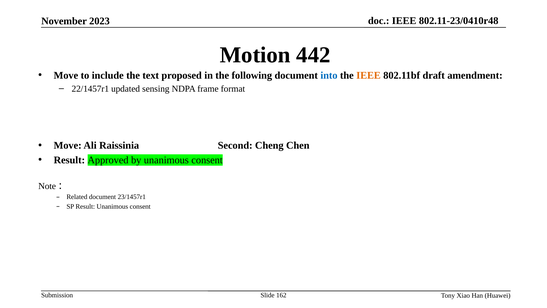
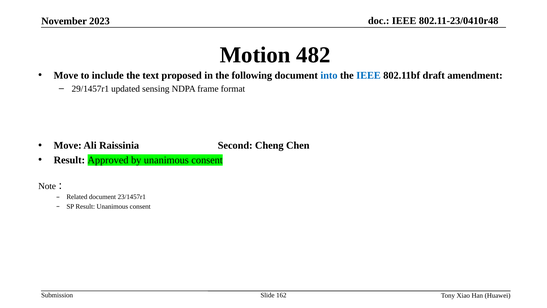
442: 442 -> 482
IEEE at (369, 75) colour: orange -> blue
22/1457r1: 22/1457r1 -> 29/1457r1
